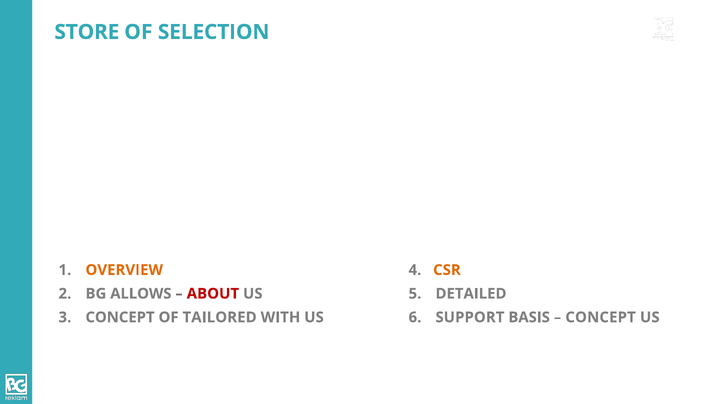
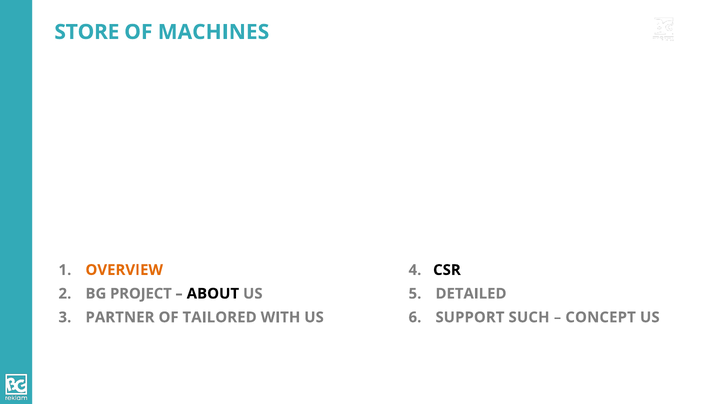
SELECTION: SELECTION -> MACHINES
CSR colour: orange -> black
ALLOWS: ALLOWS -> PROJECT
ABOUT colour: red -> black
CONCEPT at (120, 317): CONCEPT -> PARTNER
BASIS: BASIS -> SUCH
